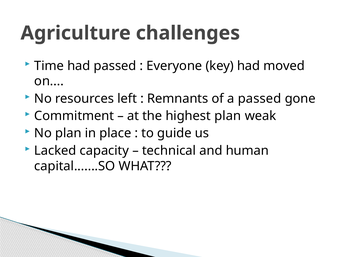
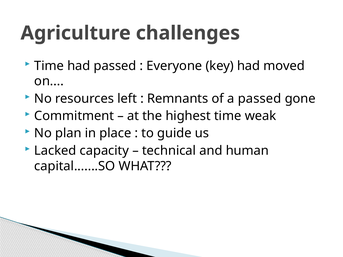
highest plan: plan -> time
